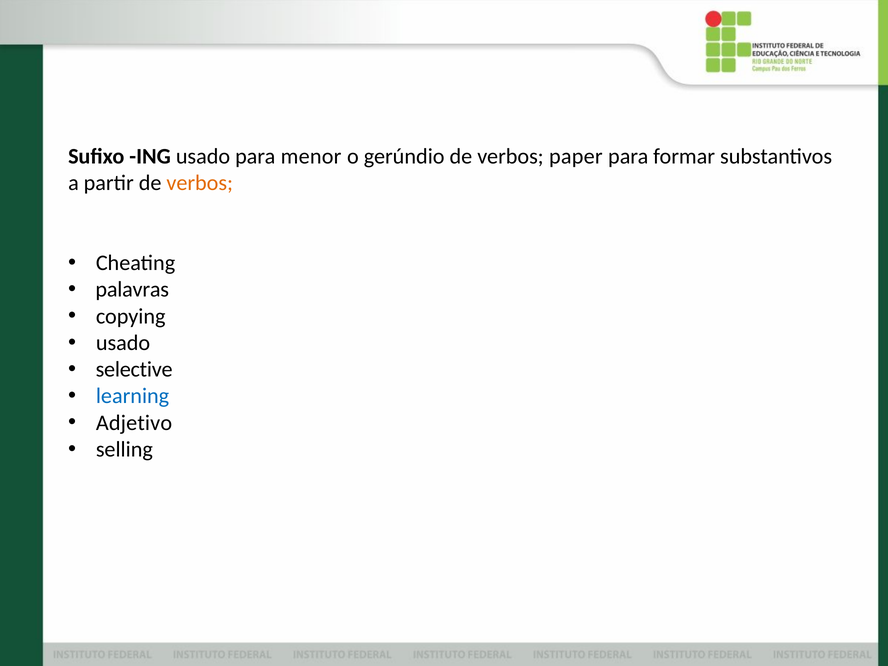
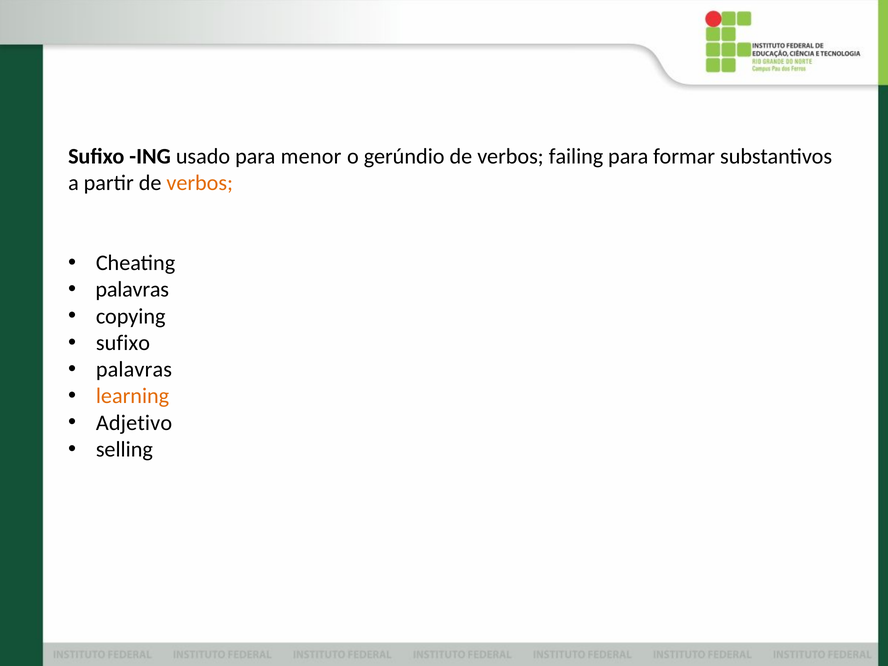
paper: paper -> failing
usado at (123, 343): usado -> sufixo
selective at (134, 370): selective -> palavras
learning colour: blue -> orange
